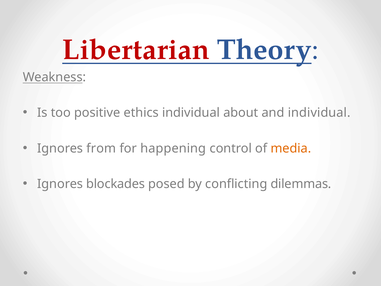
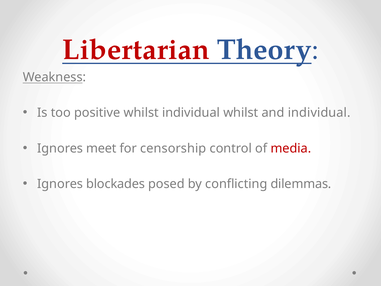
positive ethics: ethics -> whilst
individual about: about -> whilst
from: from -> meet
happening: happening -> censorship
media colour: orange -> red
